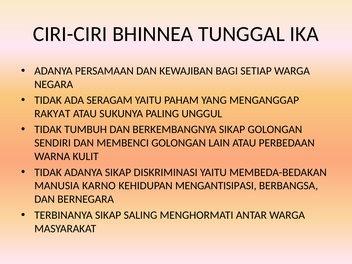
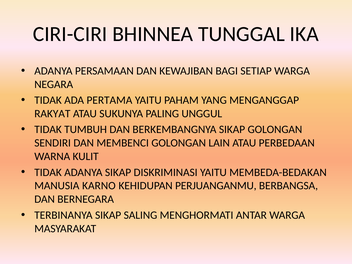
SERAGAM: SERAGAM -> PERTAMA
MENGANTISIPASI: MENGANTISIPASI -> PERJUANGANMU
